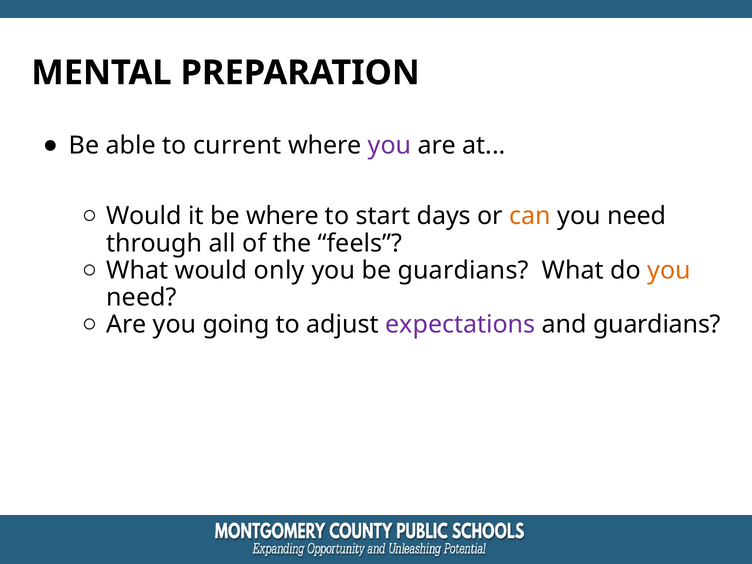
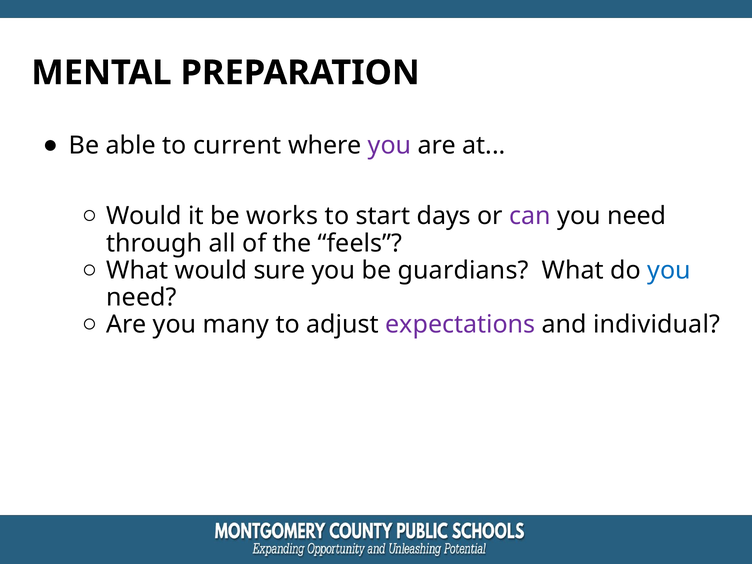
be where: where -> works
can colour: orange -> purple
only: only -> sure
you at (669, 270) colour: orange -> blue
going: going -> many
and guardians: guardians -> individual
